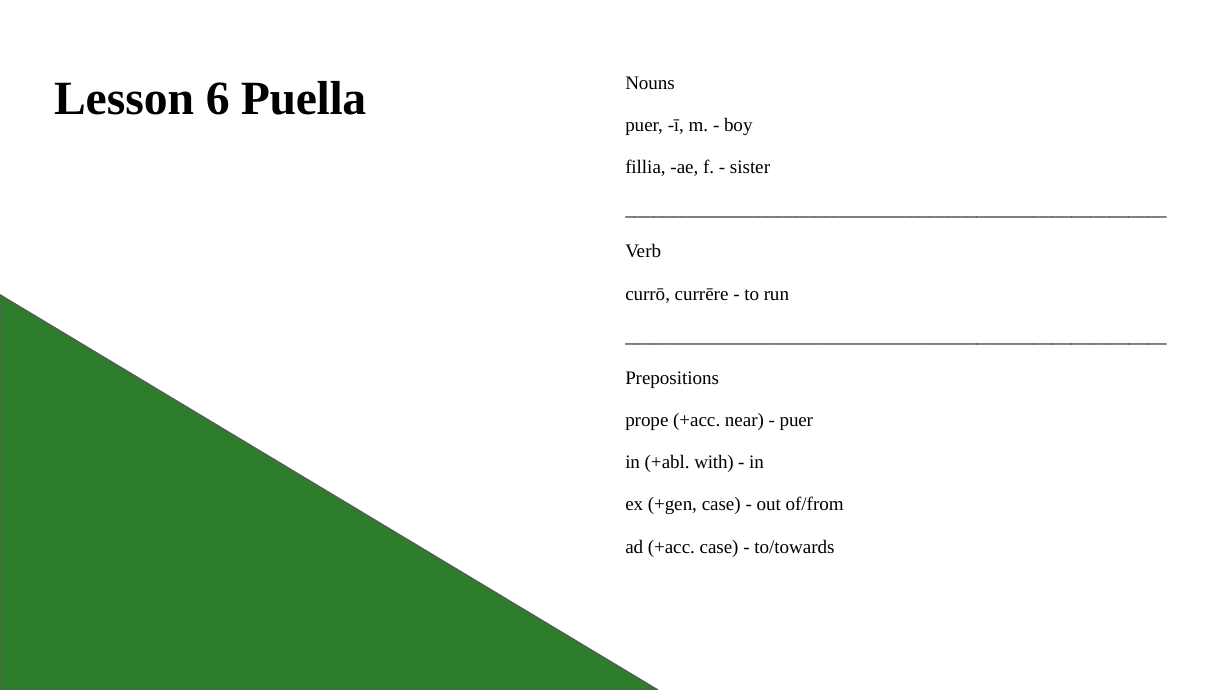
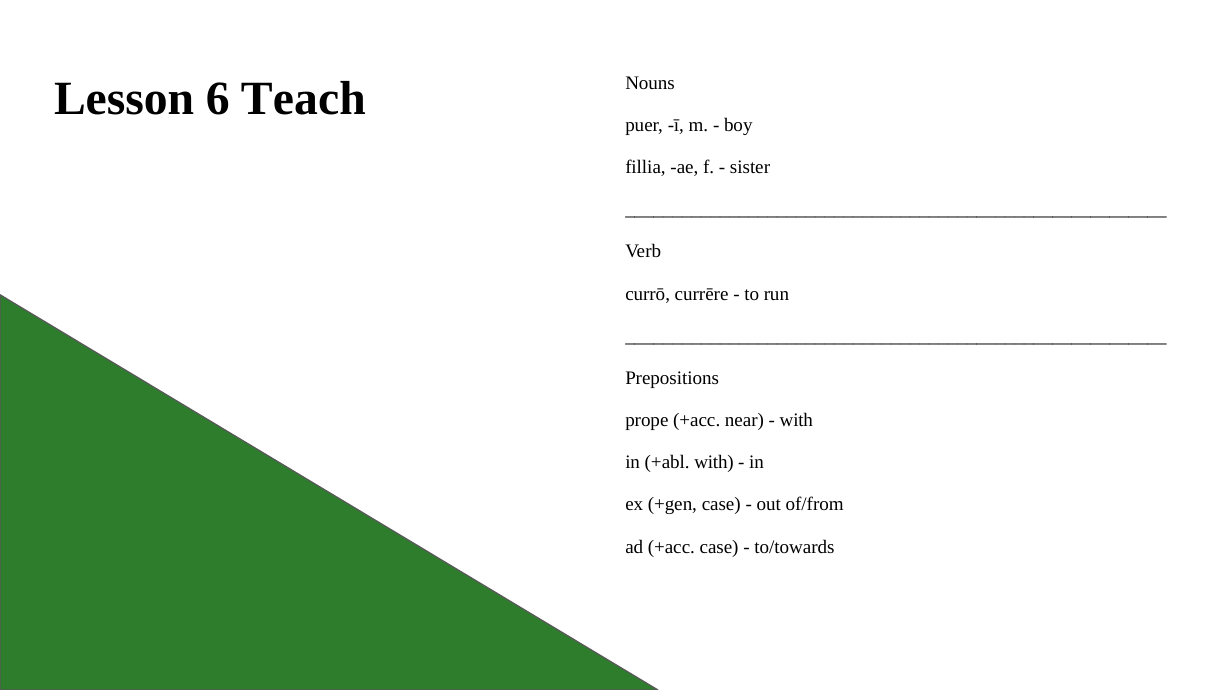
Puella: Puella -> Teach
puer at (796, 420): puer -> with
